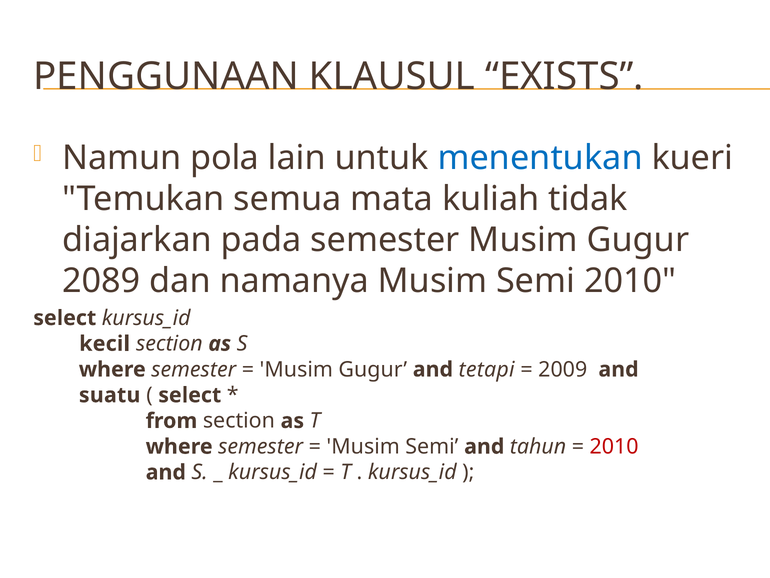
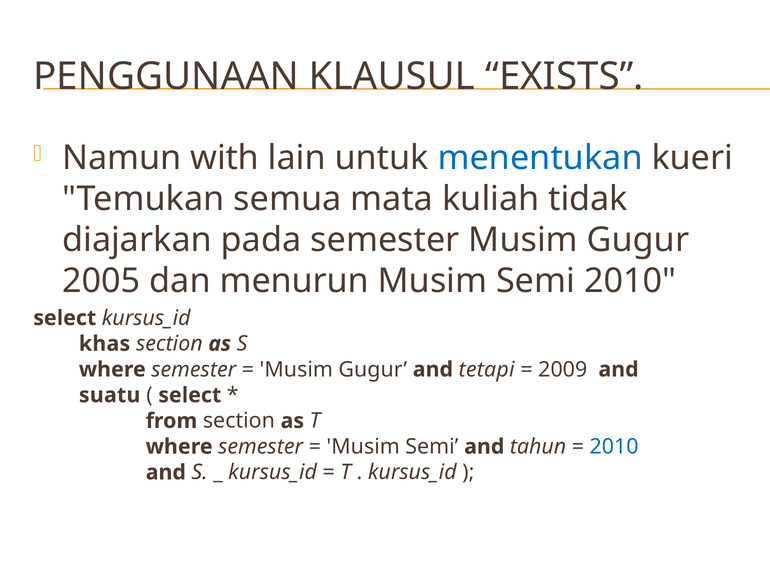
pola: pola -> with
2089: 2089 -> 2005
namanya: namanya -> menurun
kecil: kecil -> khas
2010 at (614, 446) colour: red -> blue
